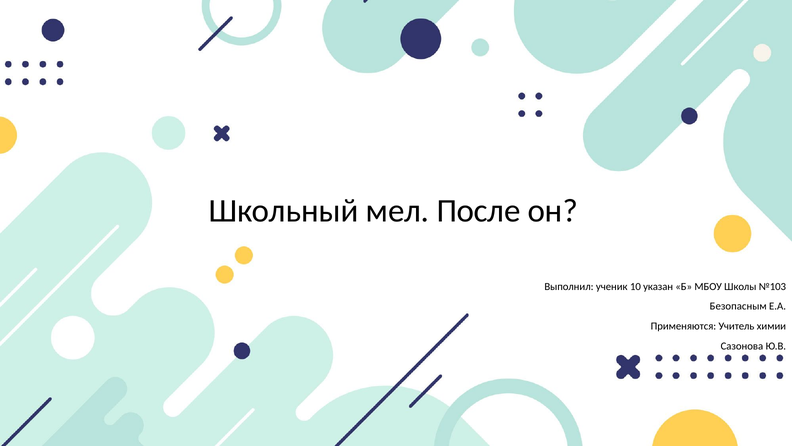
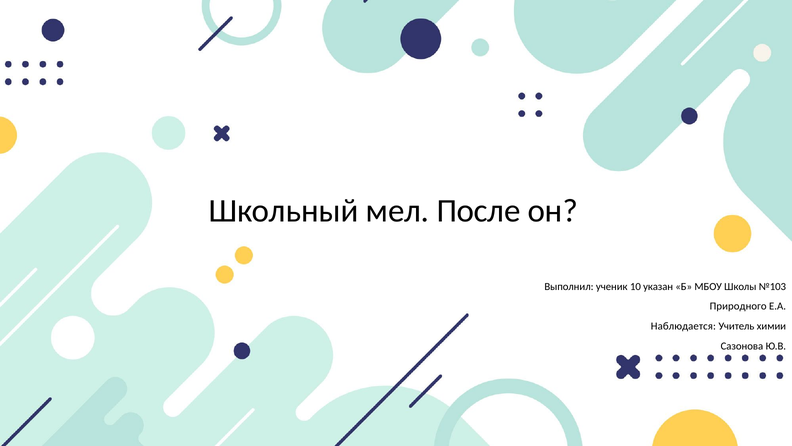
Безопасным: Безопасным -> Природного
Применяются: Применяются -> Наблюдается
